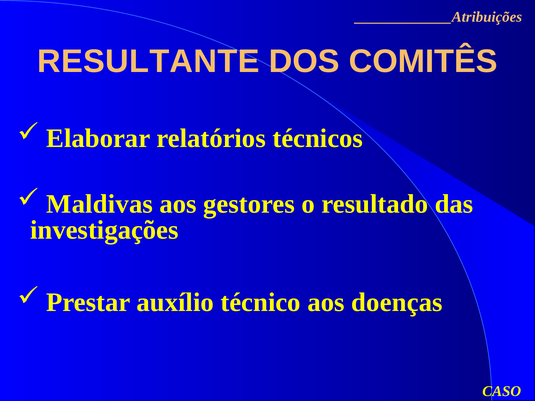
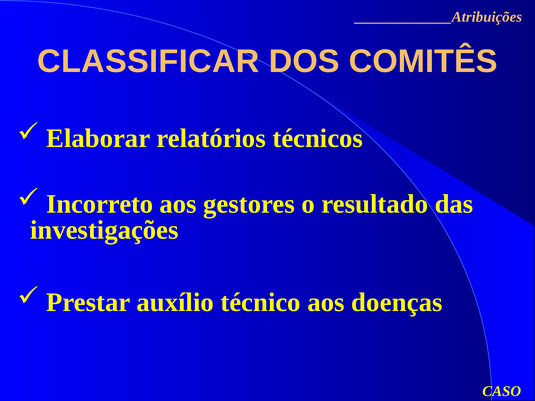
RESULTANTE: RESULTANTE -> CLASSIFICAR
Maldivas: Maldivas -> Incorreto
